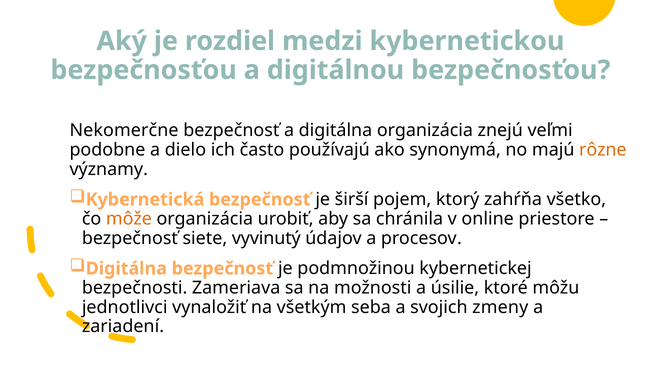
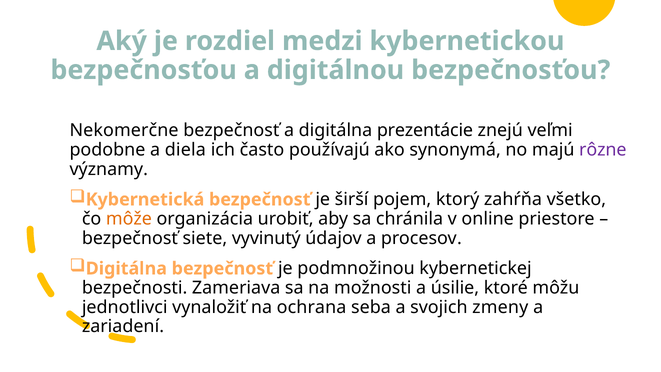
digitálna organizácia: organizácia -> prezentácie
dielo: dielo -> diela
rôzne colour: orange -> purple
všetkým: všetkým -> ochrana
